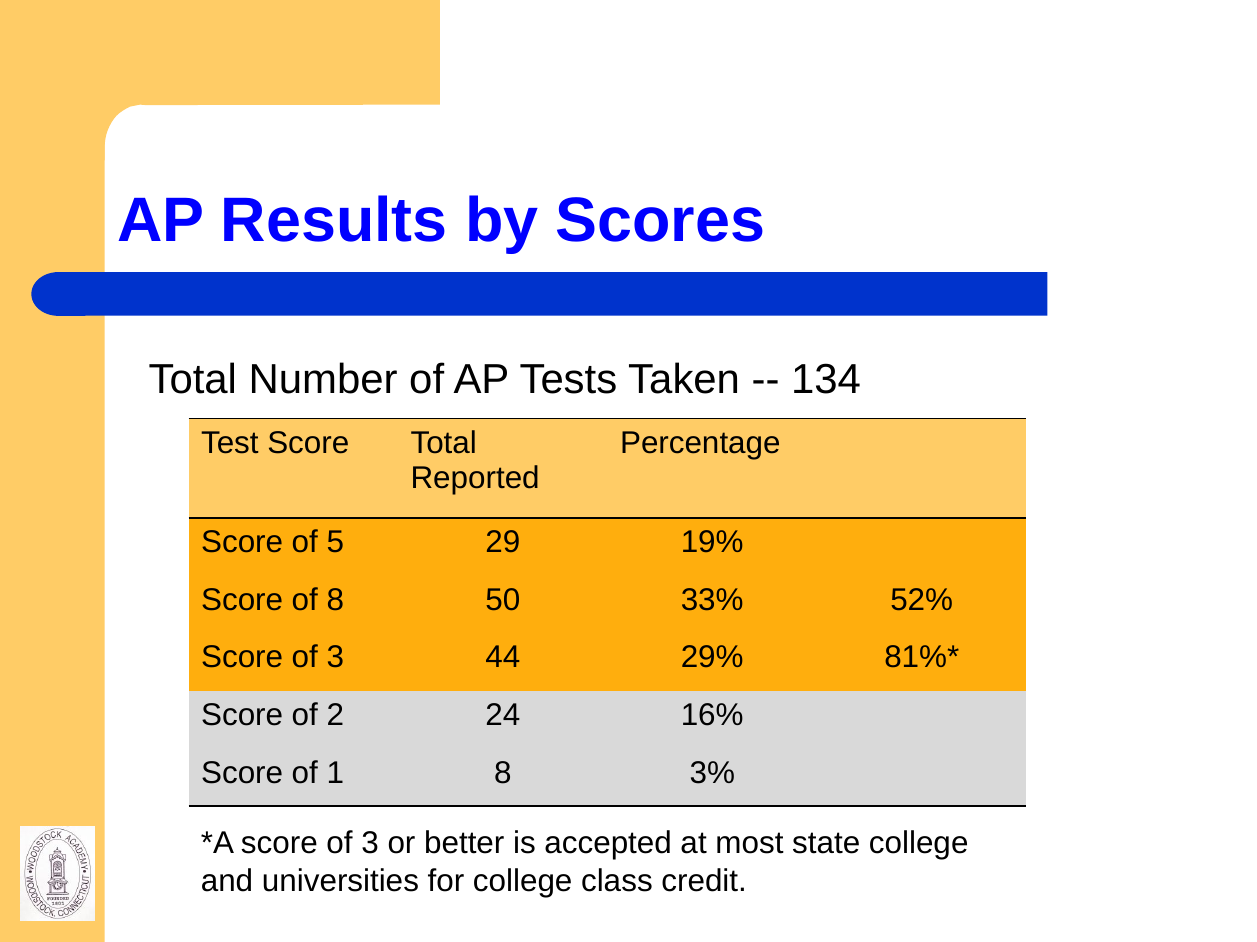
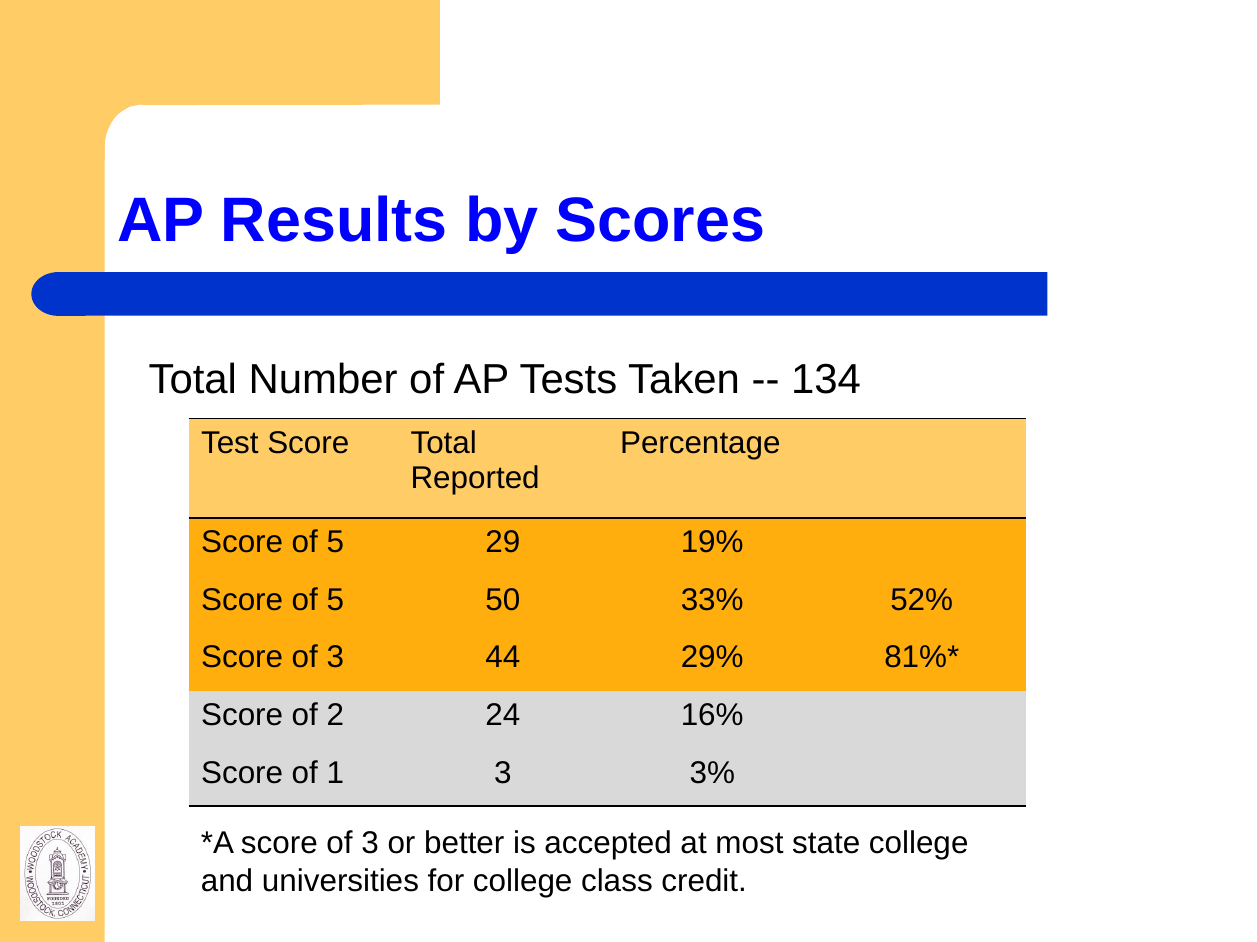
8 at (335, 600): 8 -> 5
1 8: 8 -> 3
